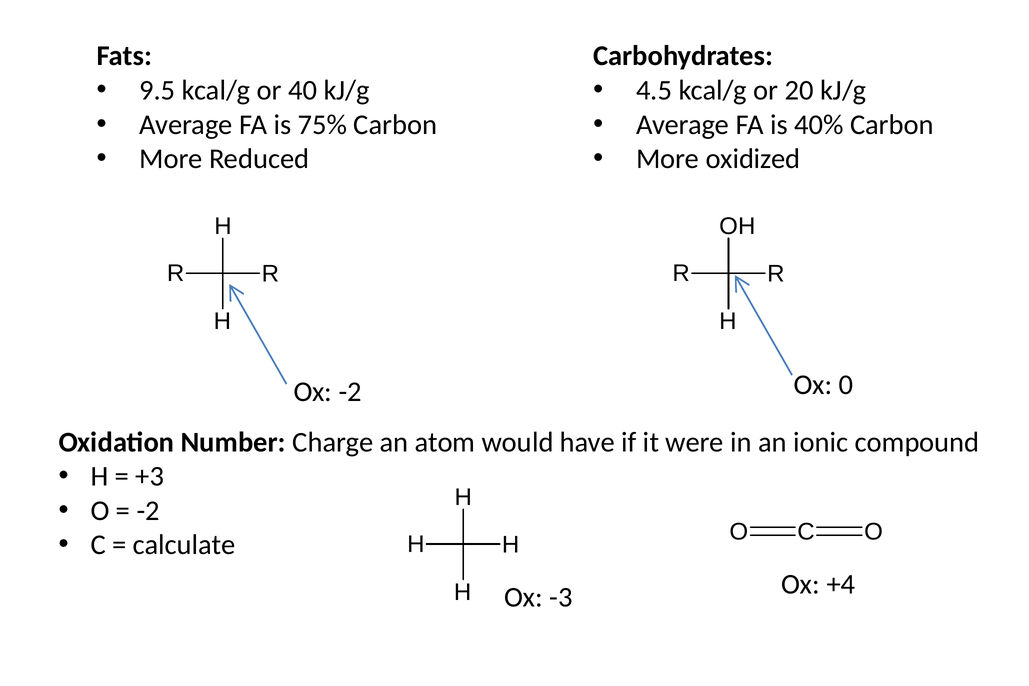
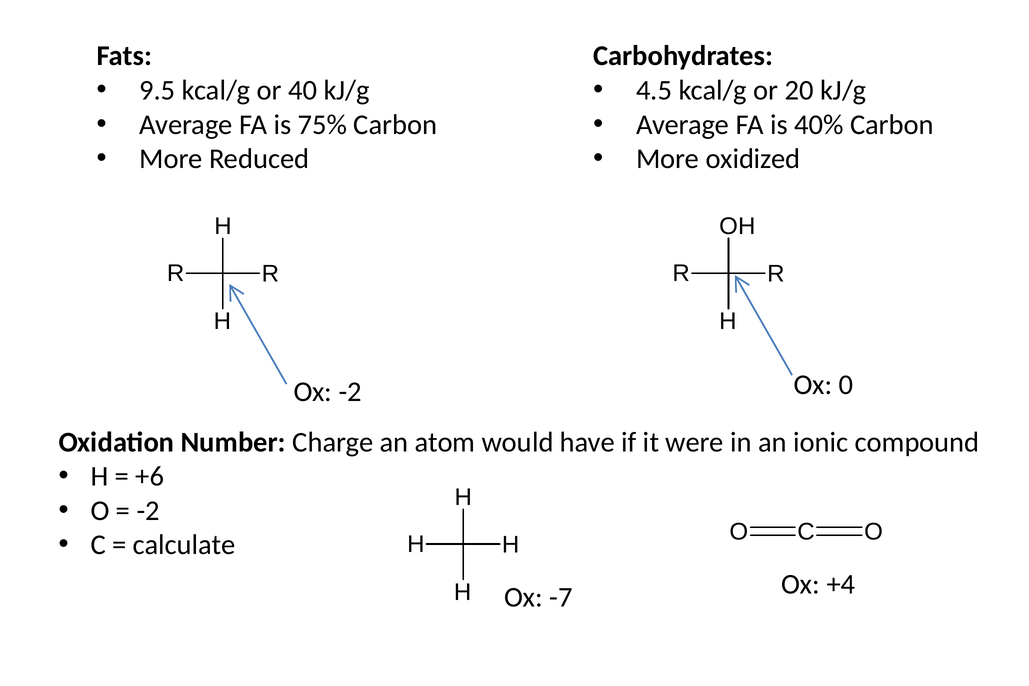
+3: +3 -> +6
-3: -3 -> -7
